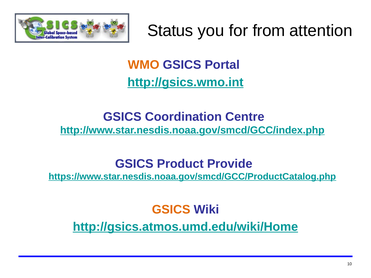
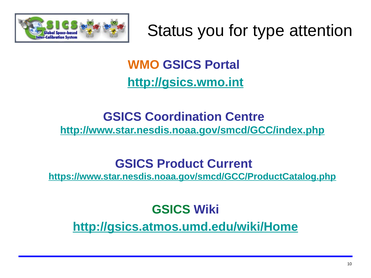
from: from -> type
Provide: Provide -> Current
GSICS at (171, 210) colour: orange -> green
